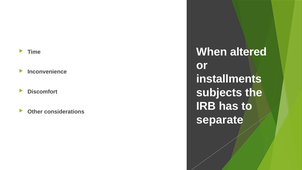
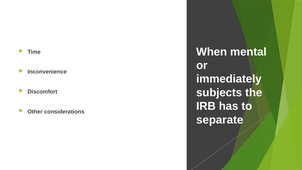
altered: altered -> mental
installments: installments -> immediately
